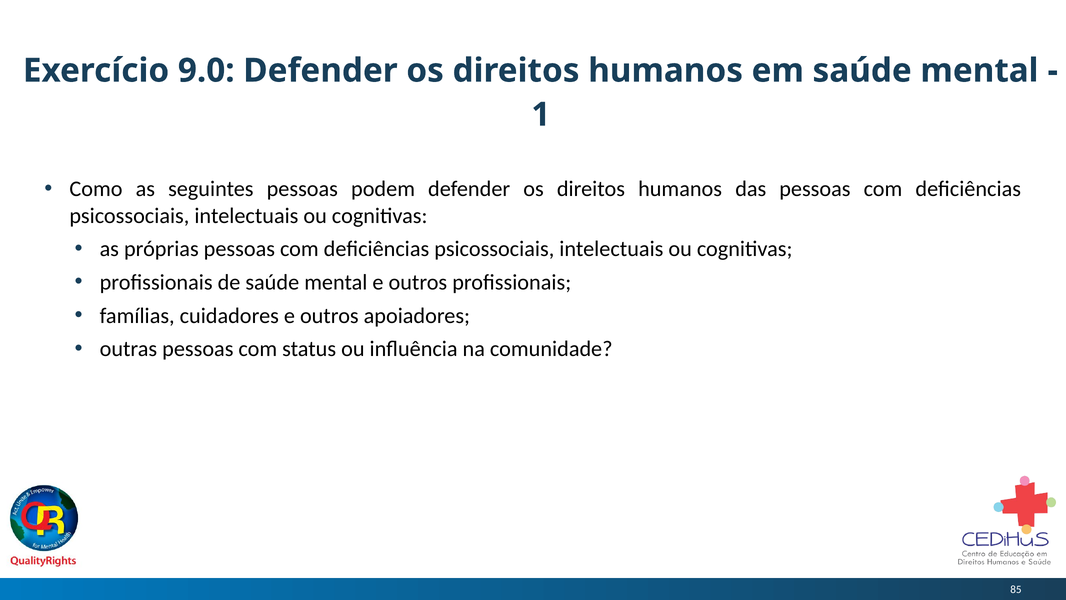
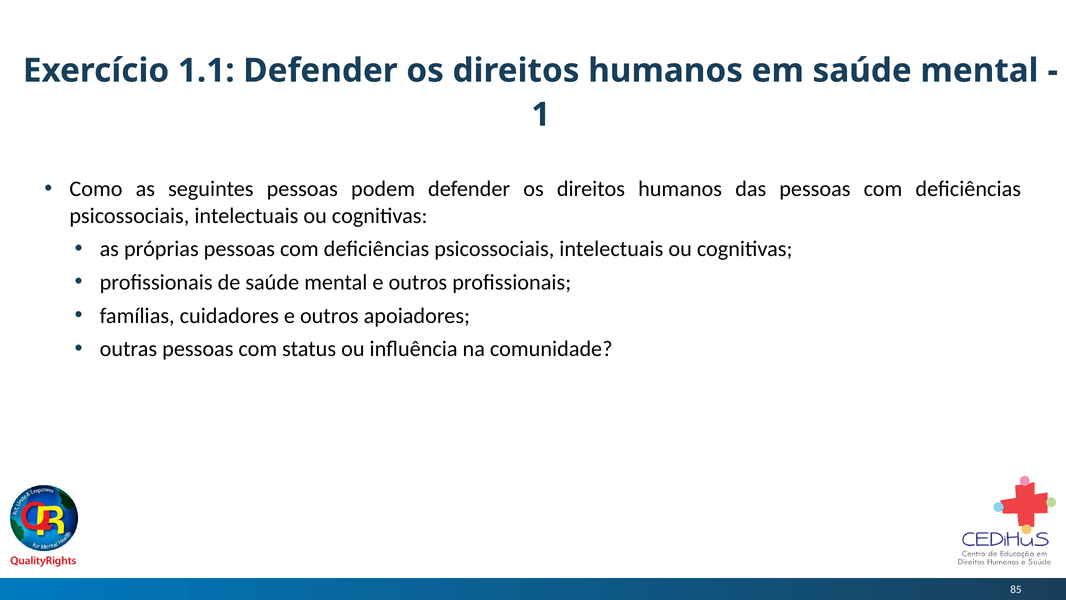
9.0: 9.0 -> 1.1
